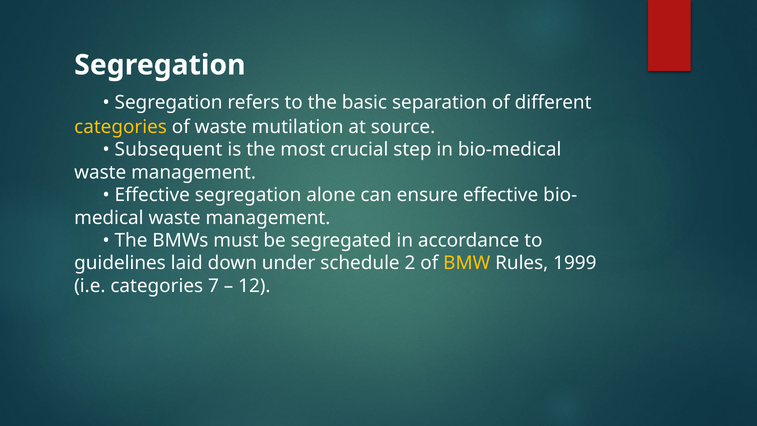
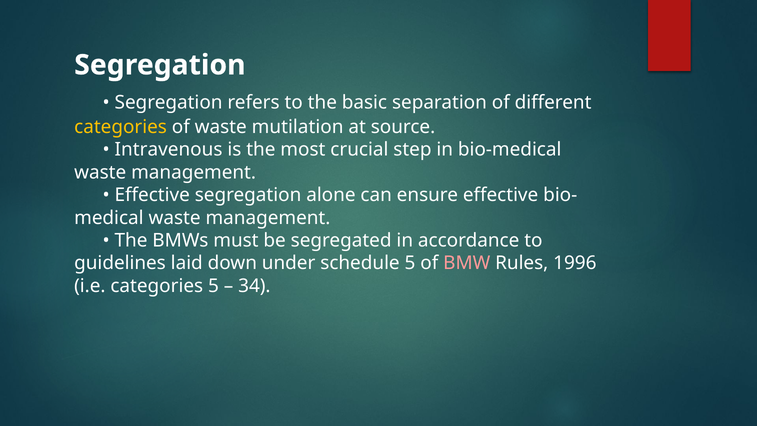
Subsequent: Subsequent -> Intravenous
schedule 2: 2 -> 5
BMW colour: yellow -> pink
1999: 1999 -> 1996
categories 7: 7 -> 5
12: 12 -> 34
